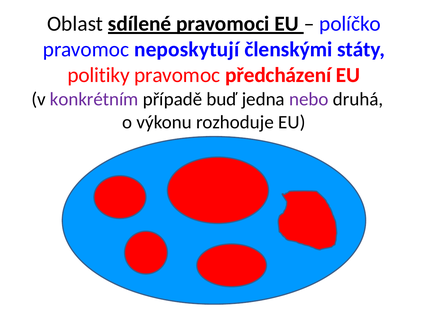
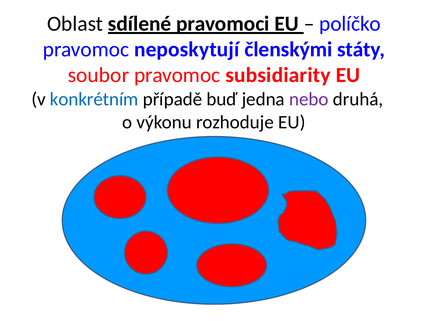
politiky: politiky -> soubor
předcházení: předcházení -> subsidiarity
konkrétním colour: purple -> blue
